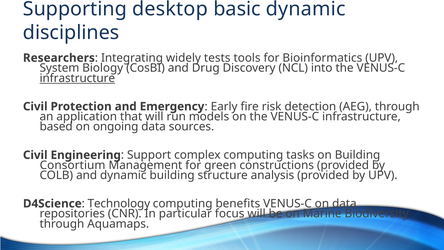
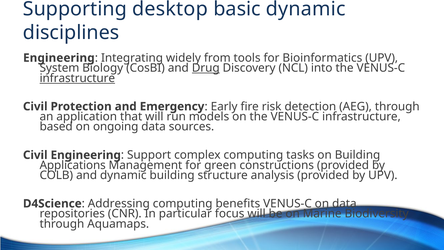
Researchers at (59, 58): Researchers -> Engineering
tests: tests -> from
Drug underline: none -> present
Consortium: Consortium -> Applications
Technology: Technology -> Addressing
